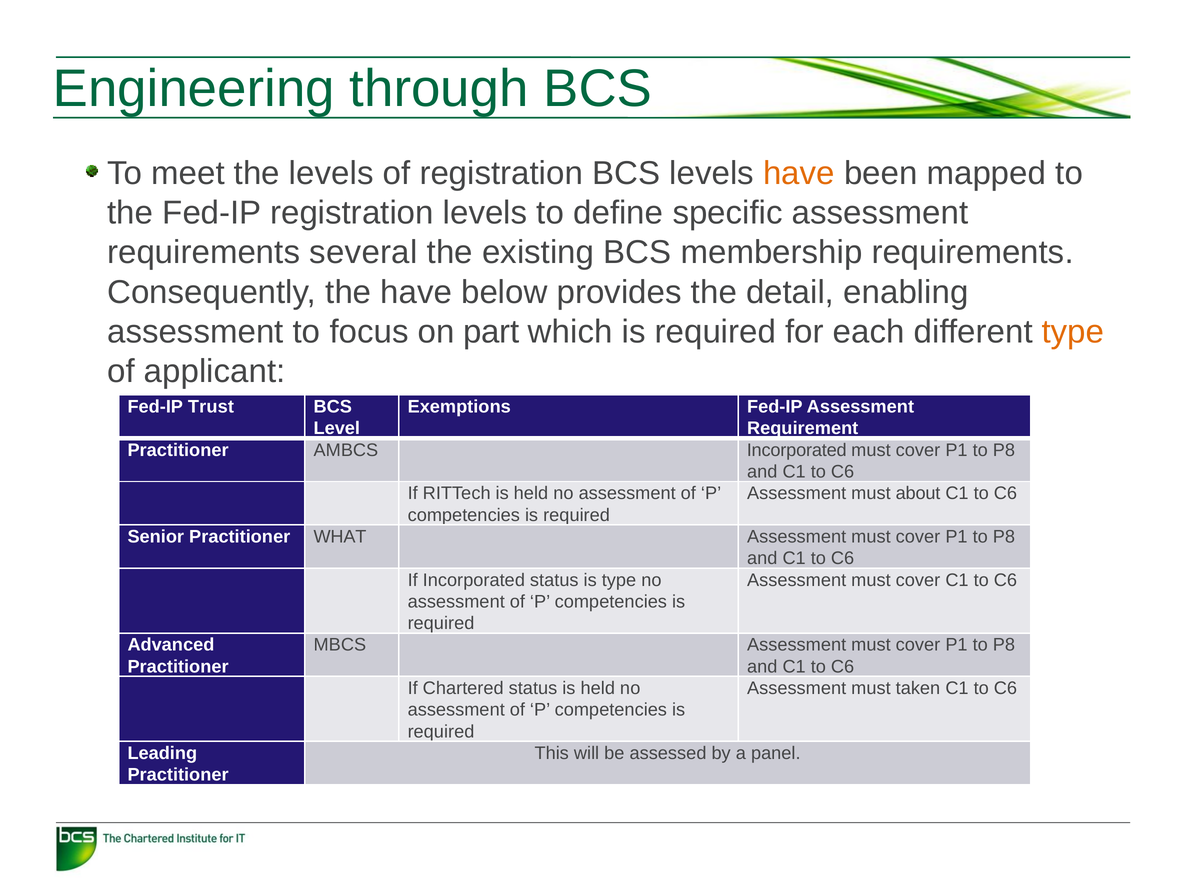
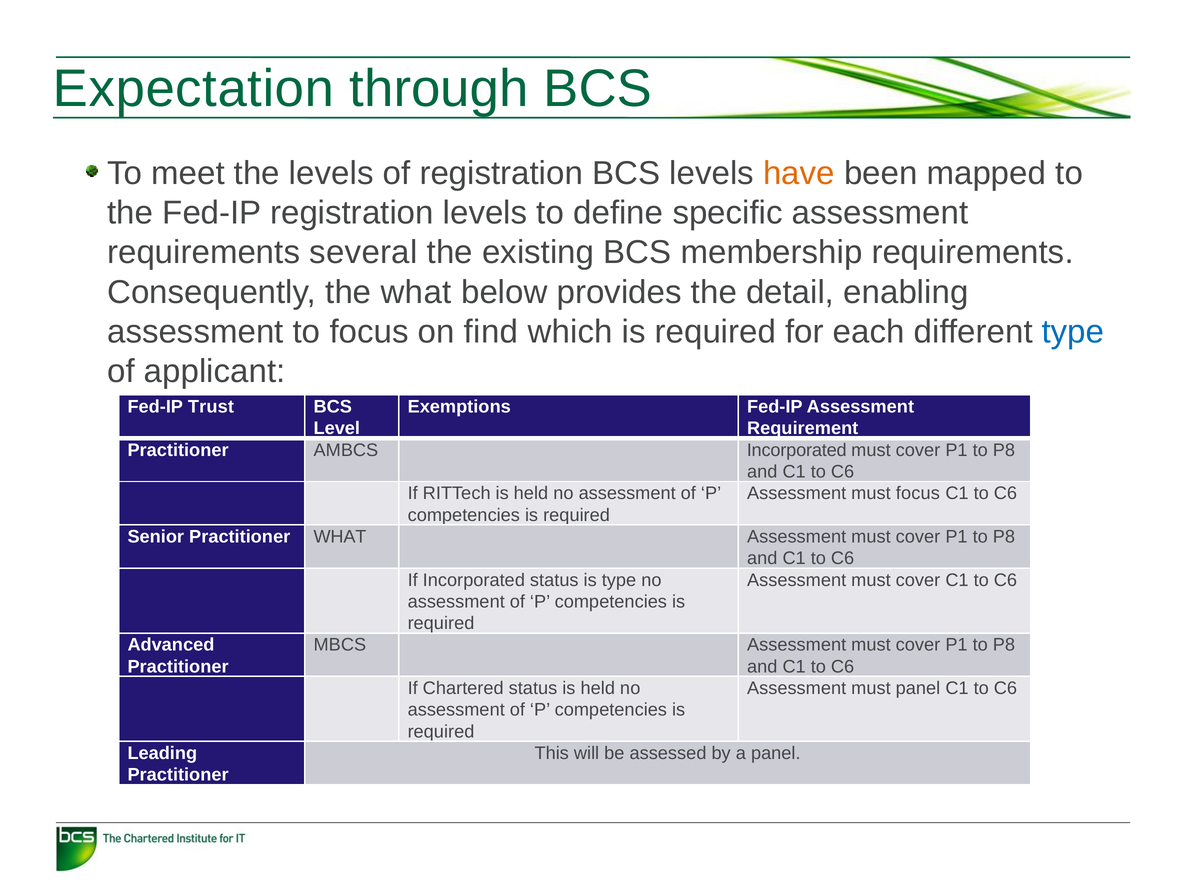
Engineering: Engineering -> Expectation
the have: have -> what
part: part -> find
type at (1073, 332) colour: orange -> blue
must about: about -> focus
must taken: taken -> panel
